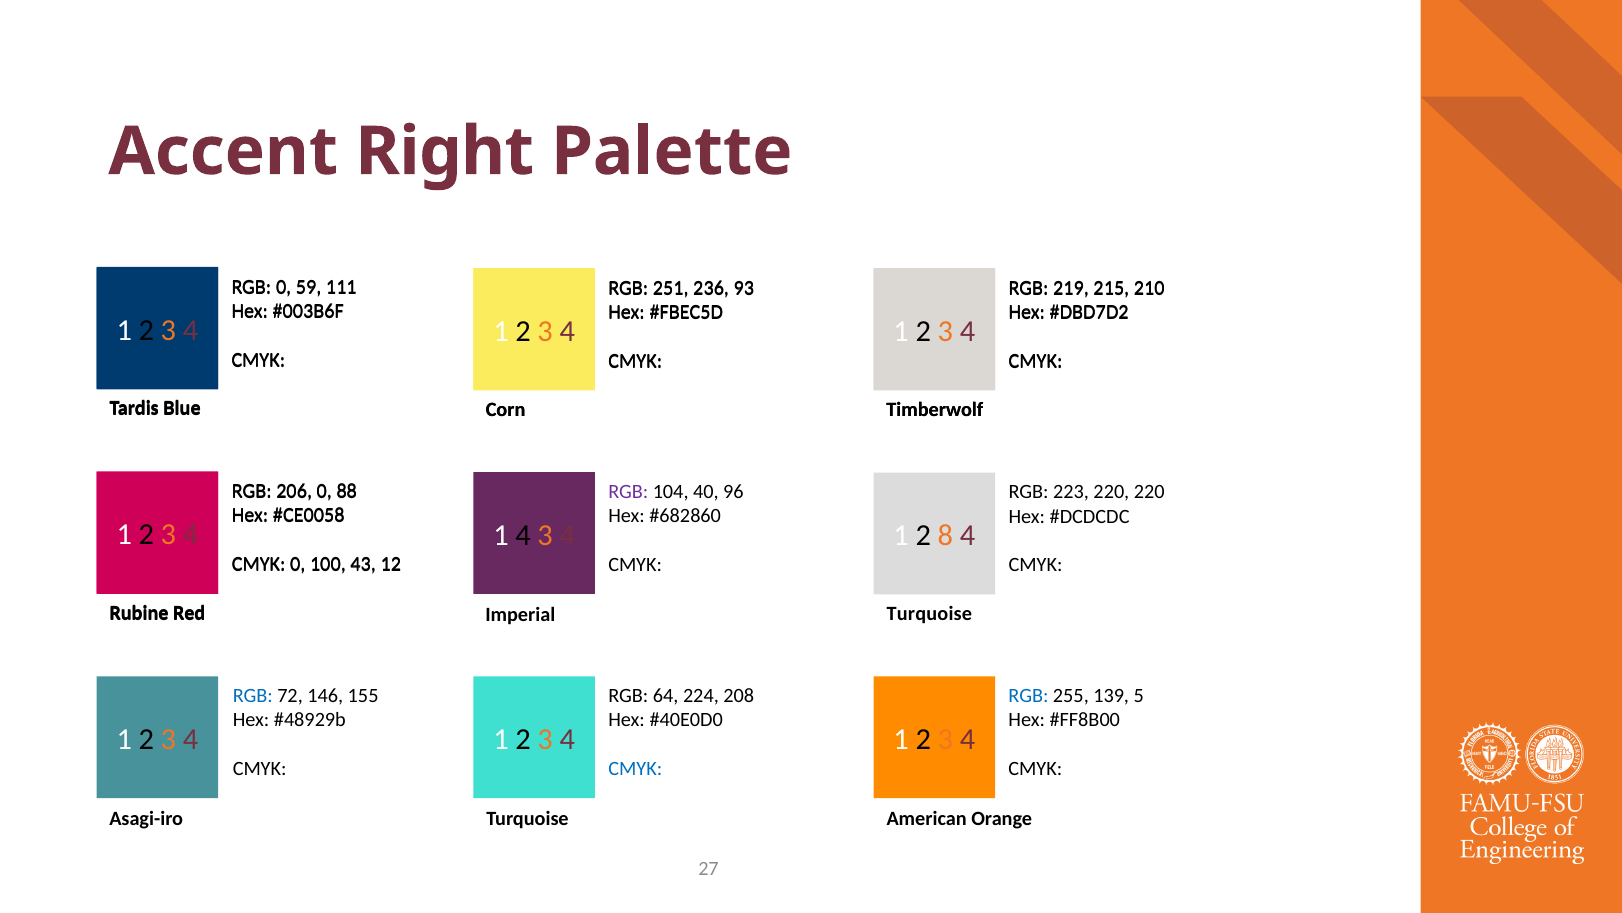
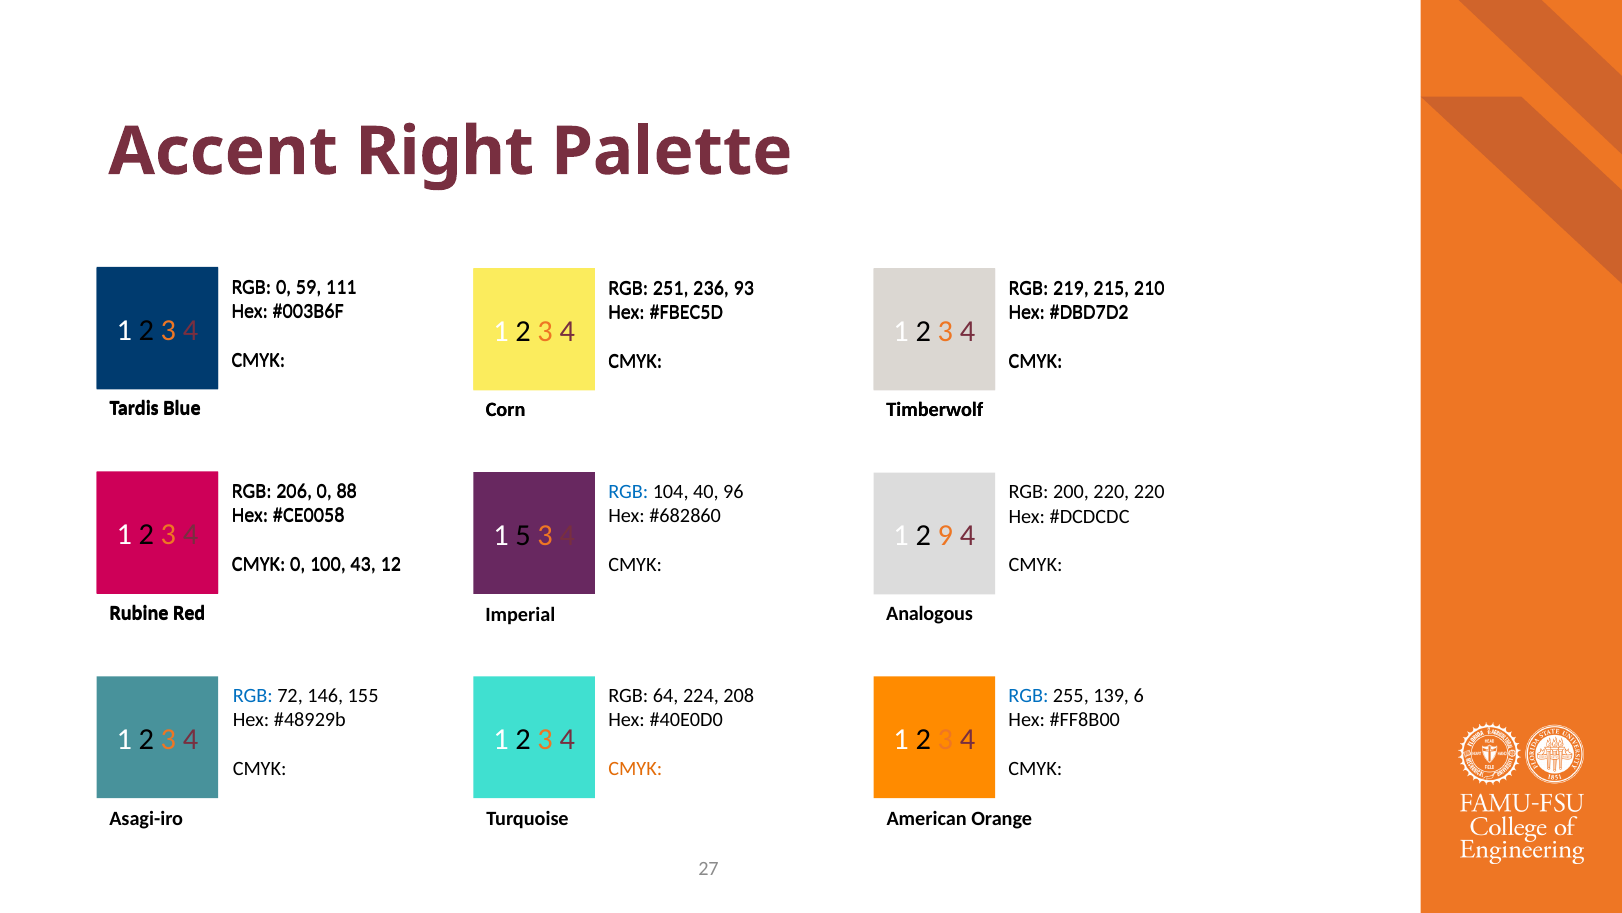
RGB at (628, 491) colour: purple -> blue
223: 223 -> 200
1 4: 4 -> 5
8: 8 -> 9
Turquoise at (929, 614): Turquoise -> Analogous
5: 5 -> 6
CMYK at (635, 768) colour: blue -> orange
